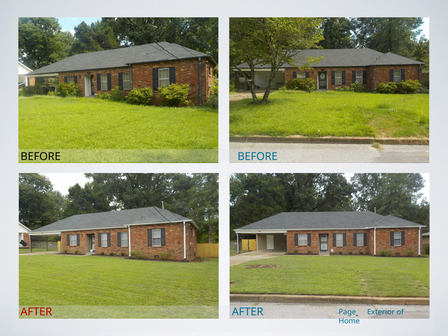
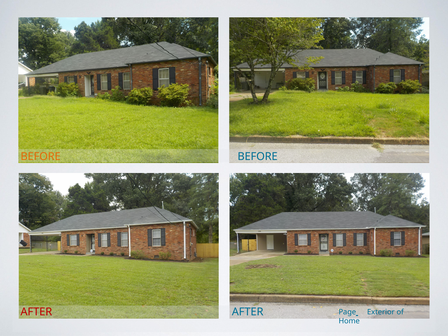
BEFORE at (41, 157) colour: black -> orange
